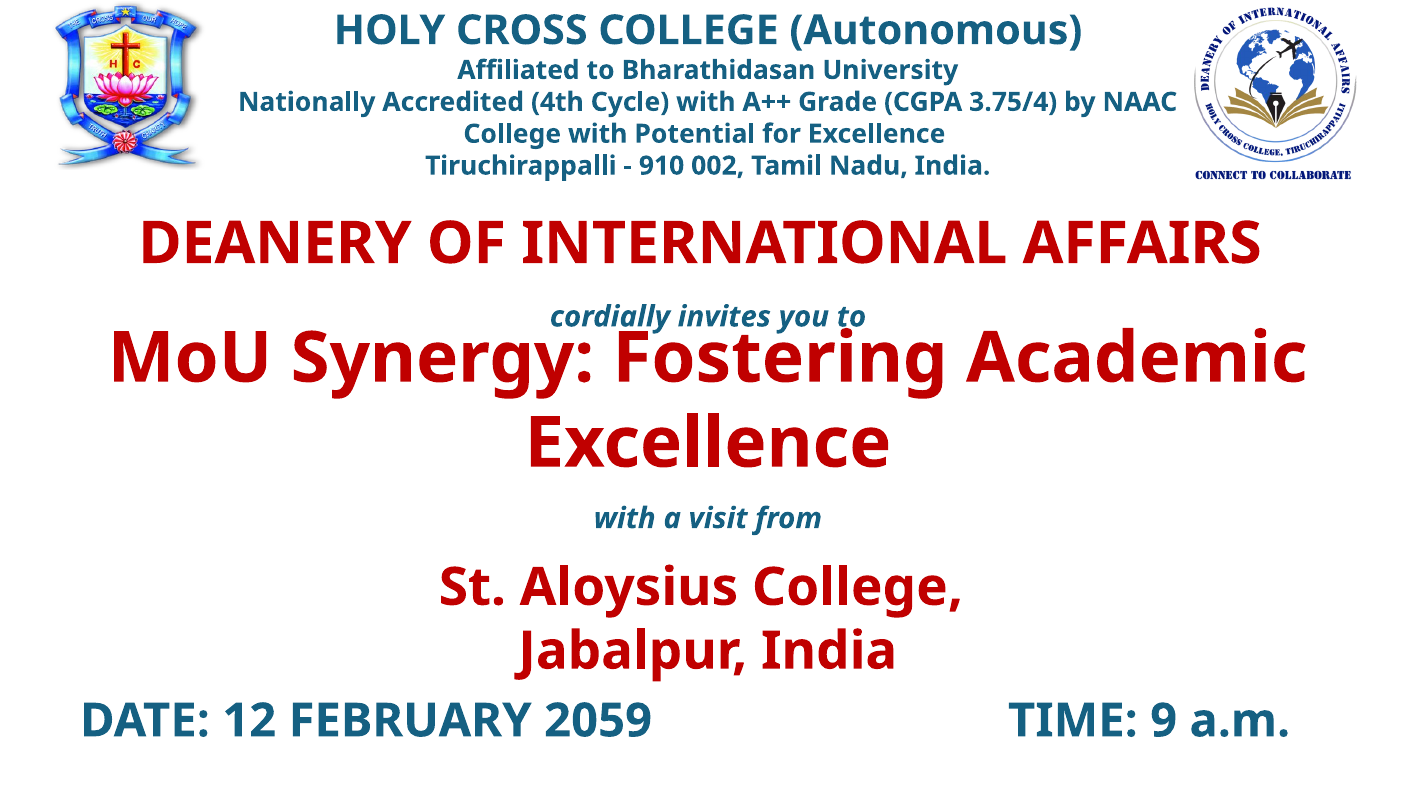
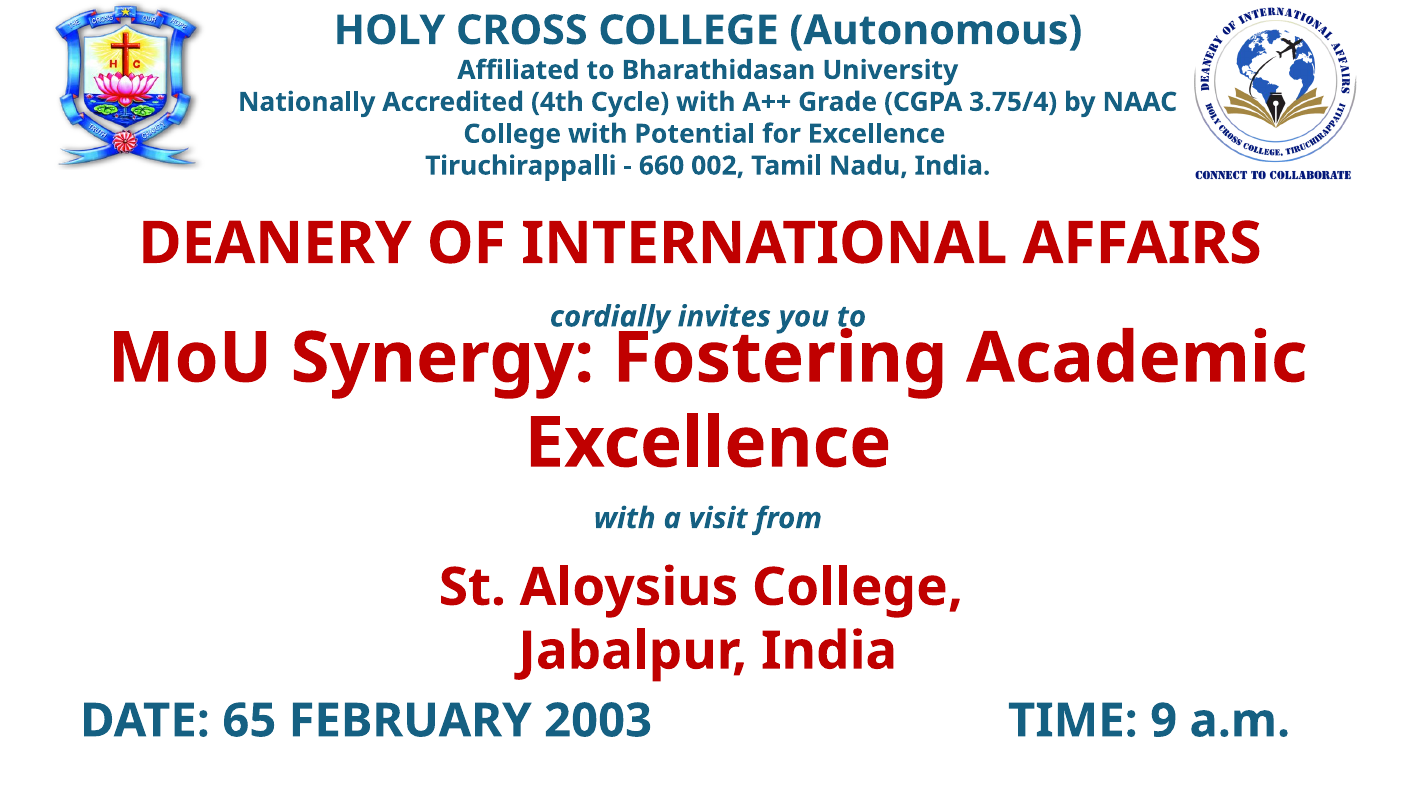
910: 910 -> 660
12: 12 -> 65
2059: 2059 -> 2003
